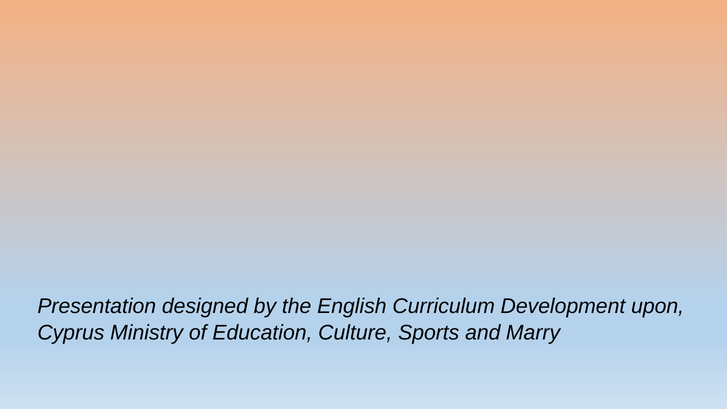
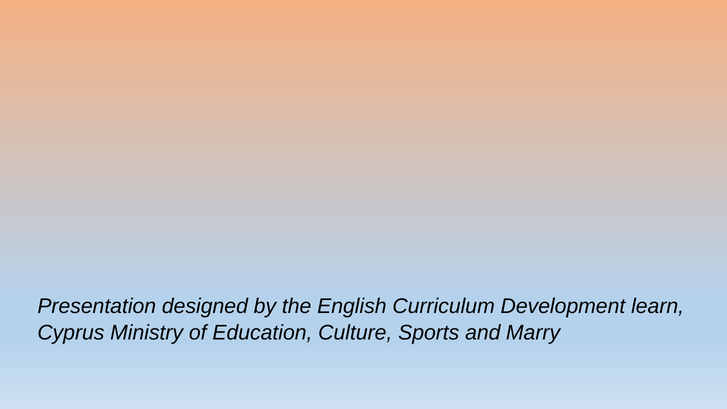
upon: upon -> learn
